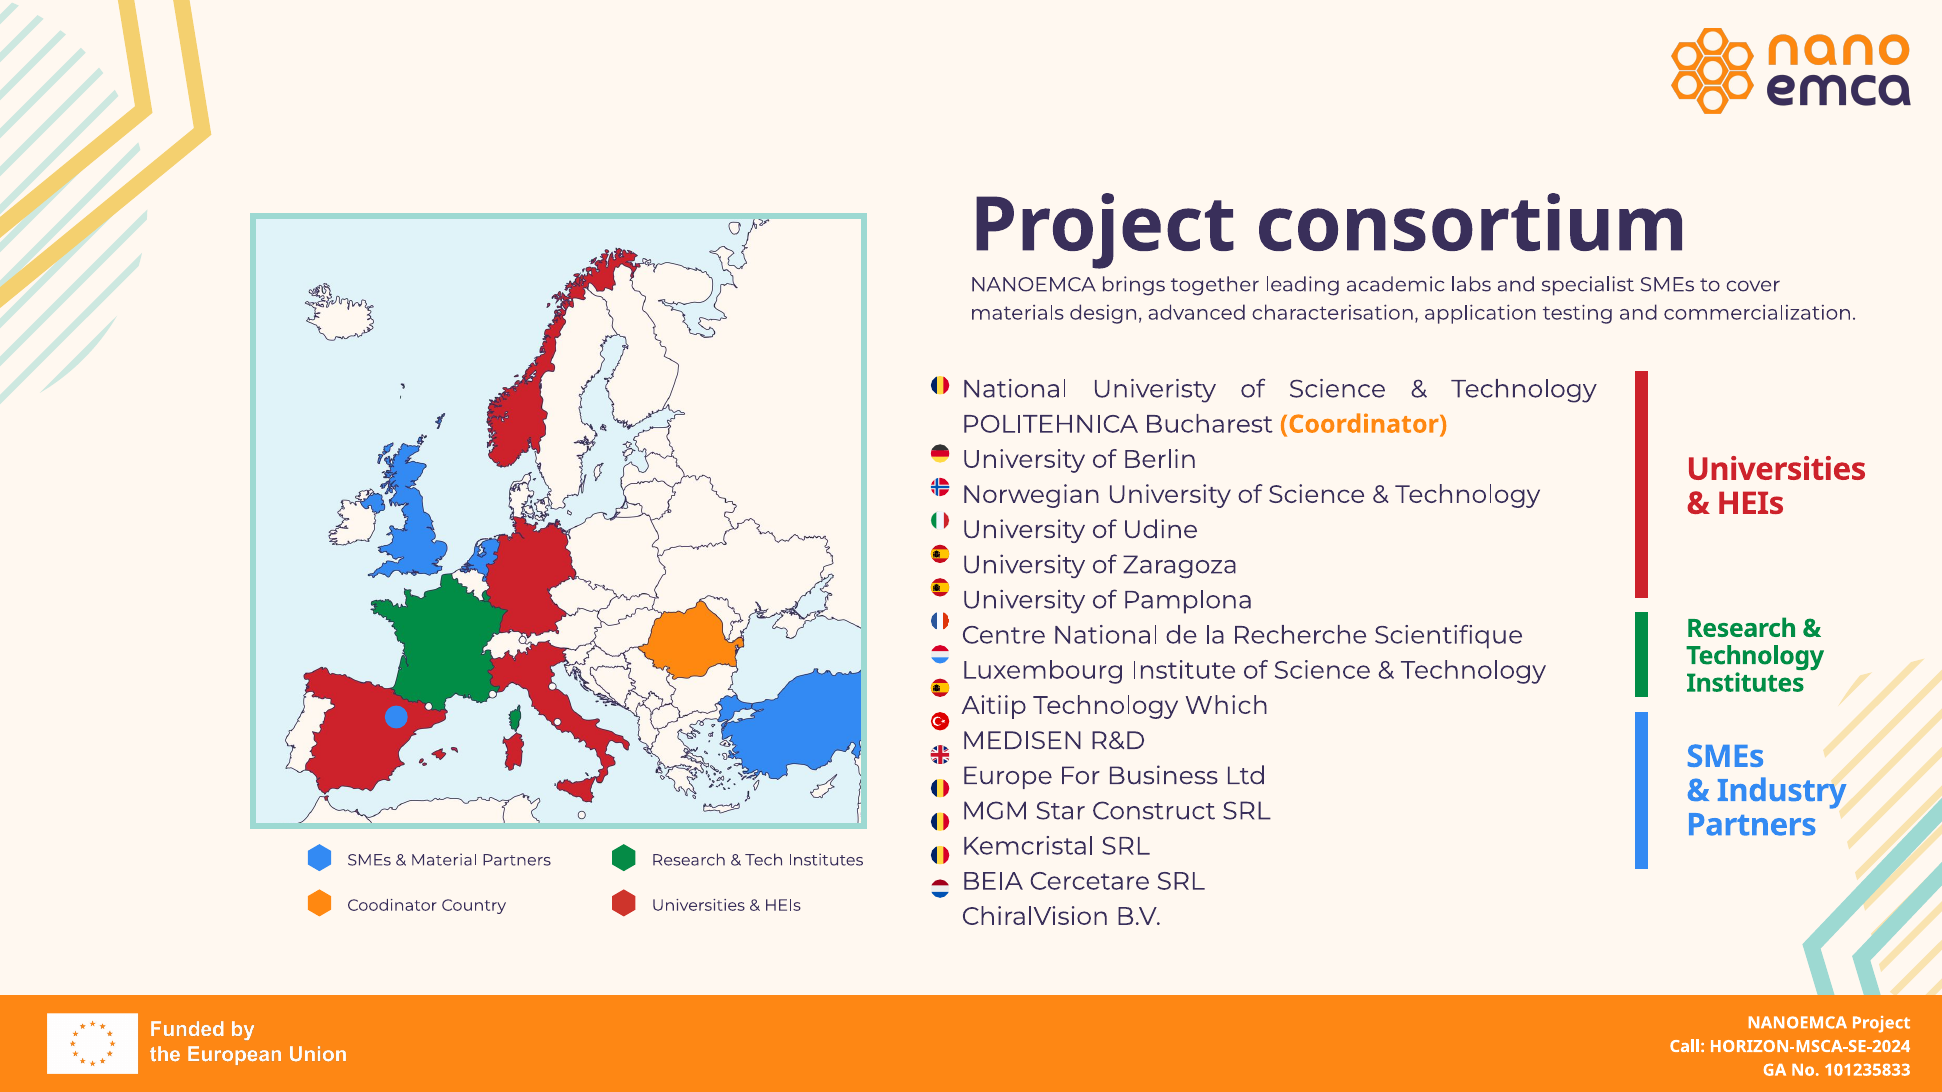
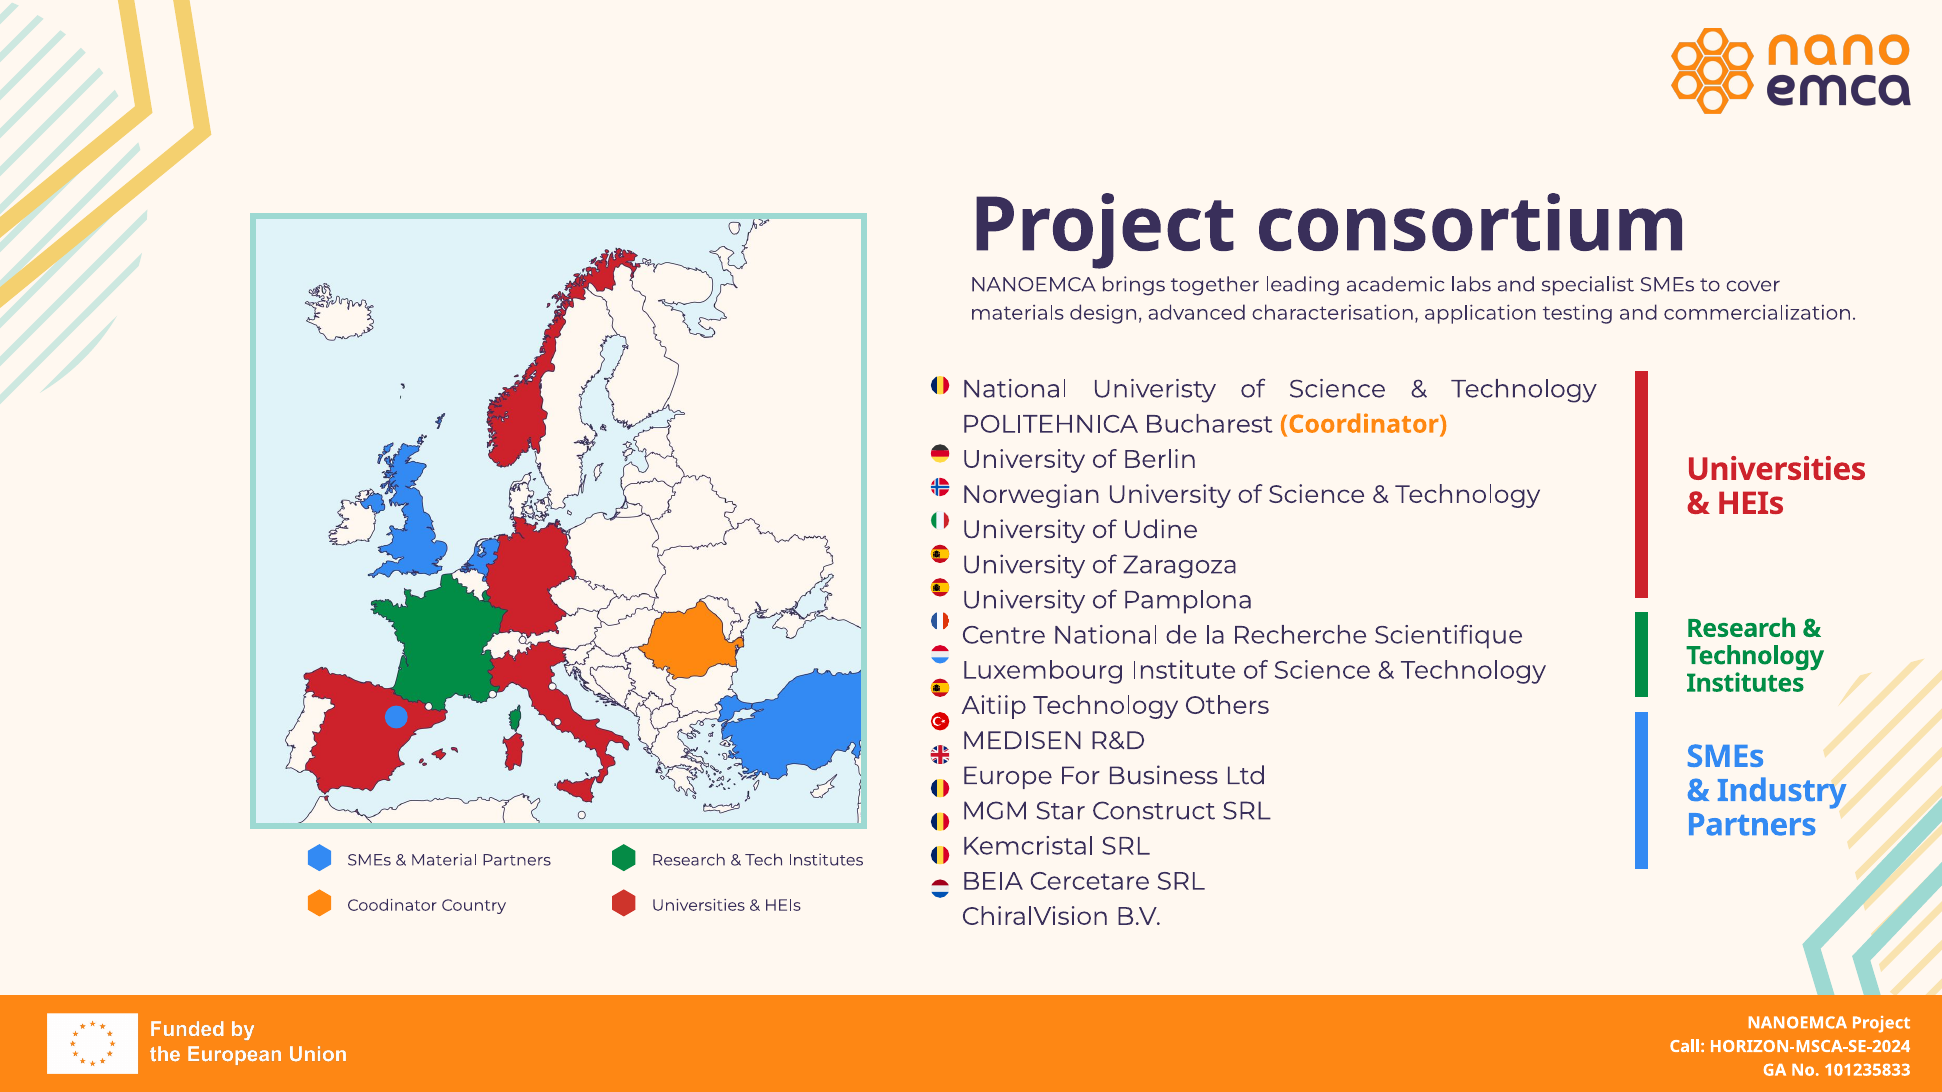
Which: Which -> Others
